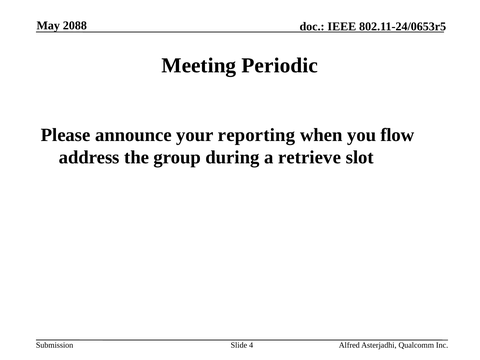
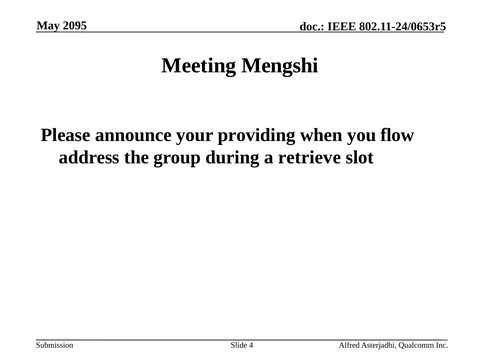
2088: 2088 -> 2095
Periodic: Periodic -> Mengshi
reporting: reporting -> providing
